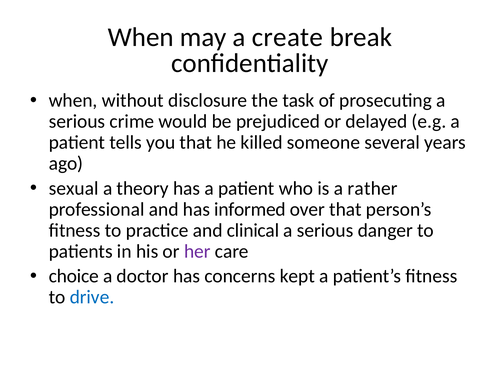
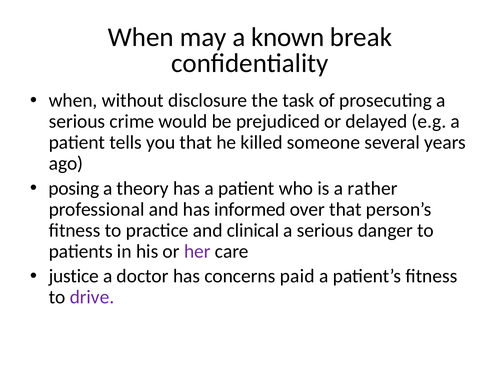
create: create -> known
sexual: sexual -> posing
choice: choice -> justice
kept: kept -> paid
drive colour: blue -> purple
